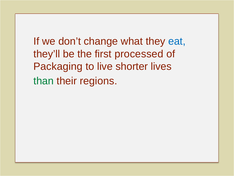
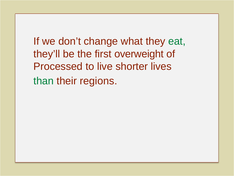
eat colour: blue -> green
processed: processed -> overweight
Packaging: Packaging -> Processed
